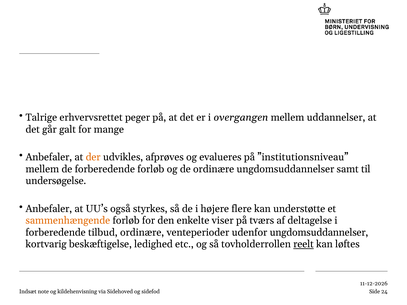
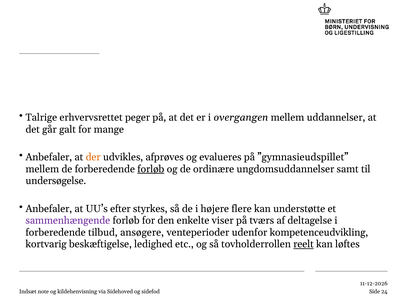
”institutionsniveau: ”institutionsniveau -> ”gymnasieudspillet
forløb at (151, 169) underline: none -> present
også: også -> efter
sammenhængende colour: orange -> purple
tilbud ordinære: ordinære -> ansøgere
udenfor ungdomsuddannelser: ungdomsuddannelser -> kompetenceudvikling
